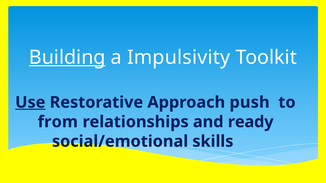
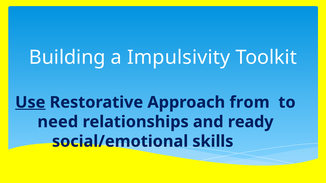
Building underline: present -> none
push: push -> from
from: from -> need
